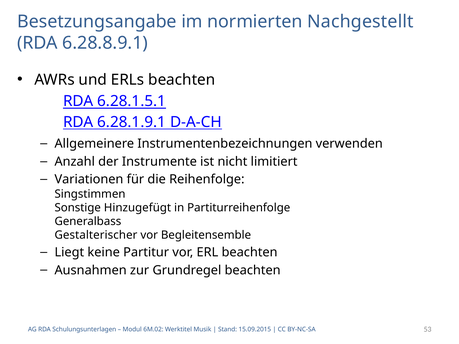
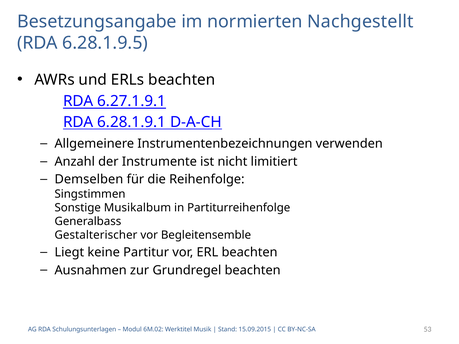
6.28.8.9.1: 6.28.8.9.1 -> 6.28.1.9.5
6.28.1.5.1: 6.28.1.5.1 -> 6.27.1.9.1
Variationen: Variationen -> Demselben
Hinzugefügt: Hinzugefügt -> Musikalbum
